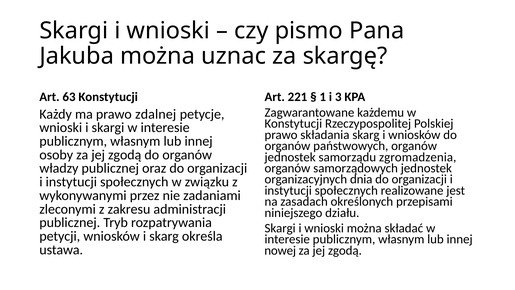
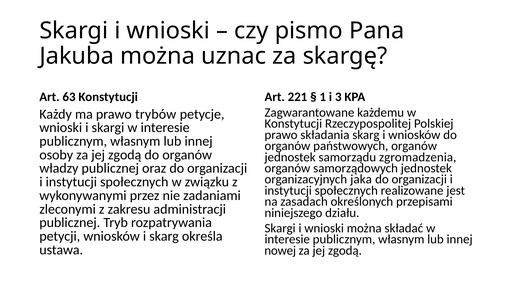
zdalnej: zdalnej -> trybów
dnia: dnia -> jaka
